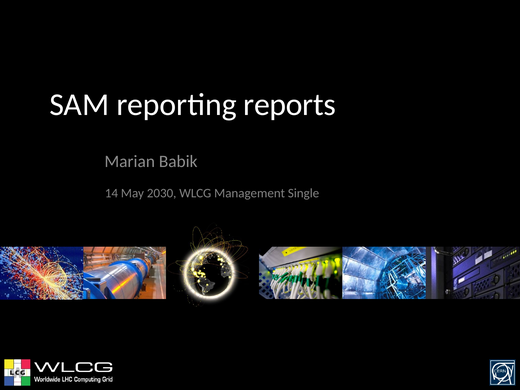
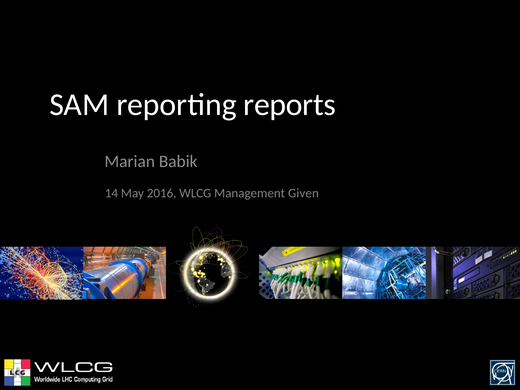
2030: 2030 -> 2016
Single: Single -> Given
